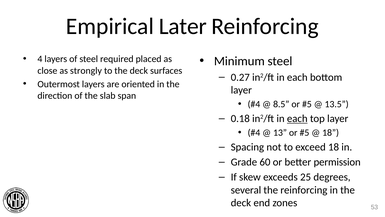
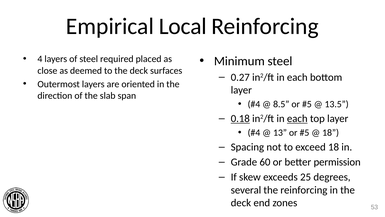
Later: Later -> Local
strongly: strongly -> deemed
0.18 underline: none -> present
